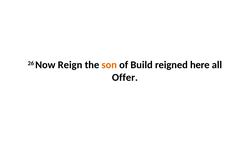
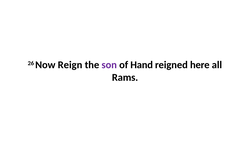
son colour: orange -> purple
Build: Build -> Hand
Offer: Offer -> Rams
